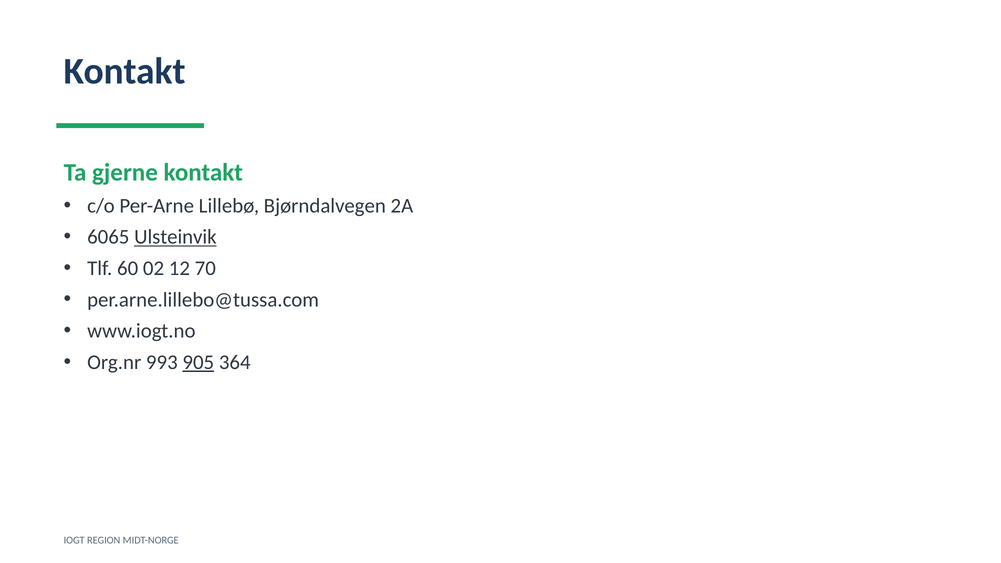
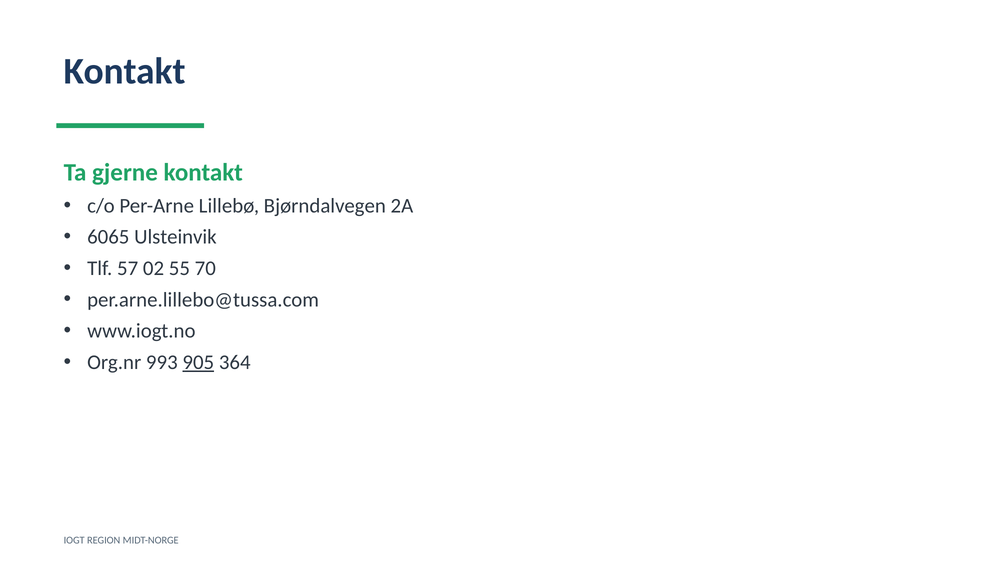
Ulsteinvik underline: present -> none
60: 60 -> 57
12: 12 -> 55
